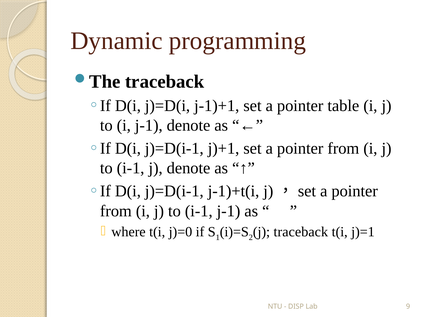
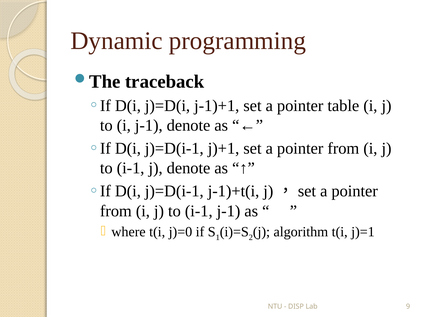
j traceback: traceback -> algorithm
